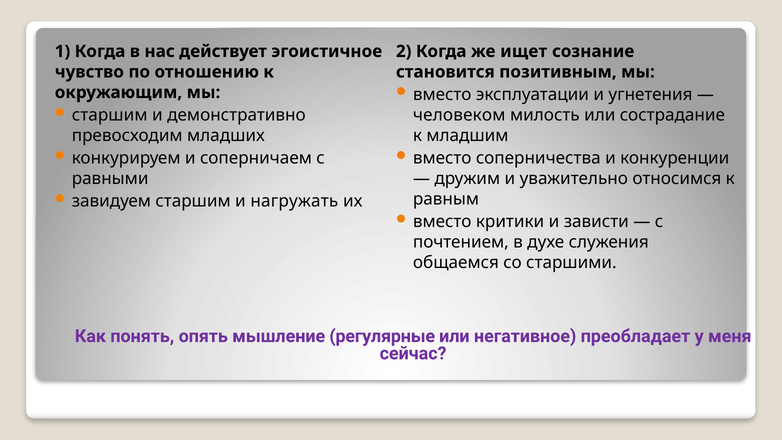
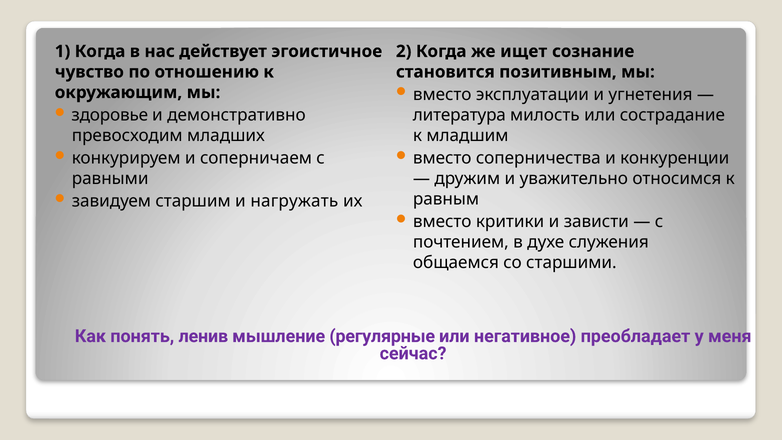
старшим at (110, 115): старшим -> здоровье
человеком: человеком -> литература
опять: опять -> ленив
